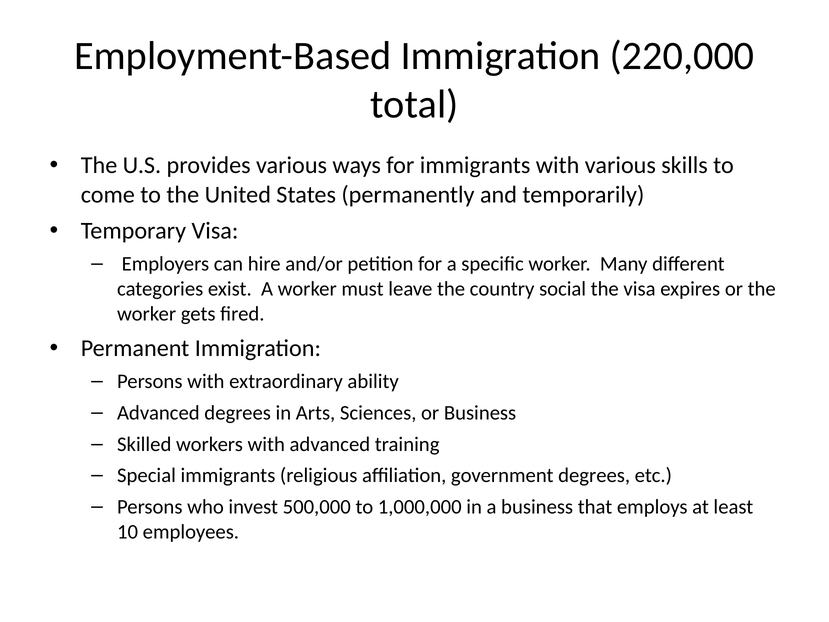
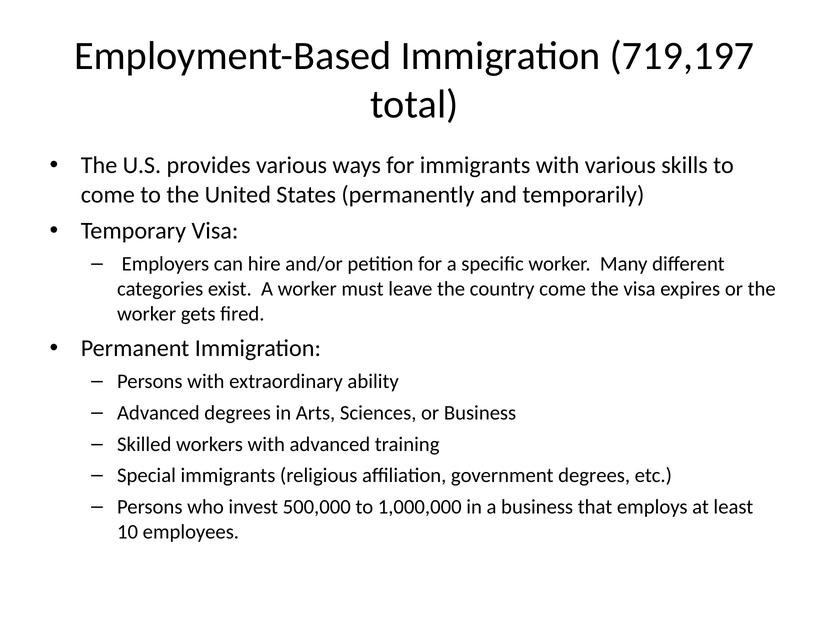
220,000: 220,000 -> 719,197
country social: social -> come
